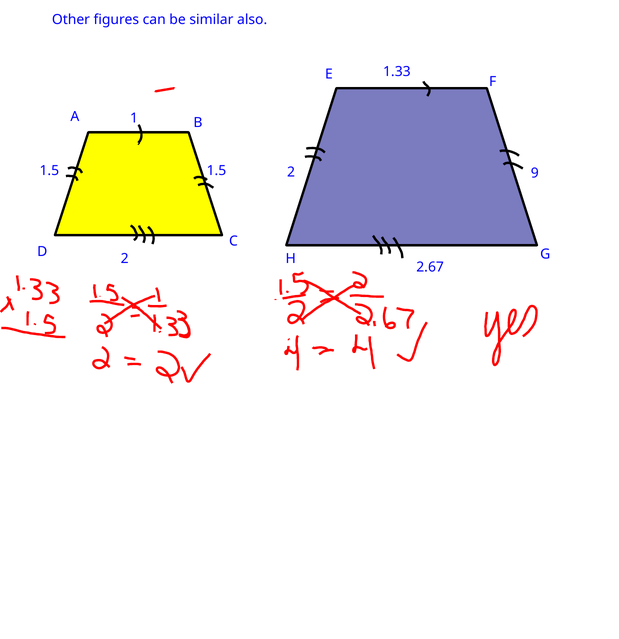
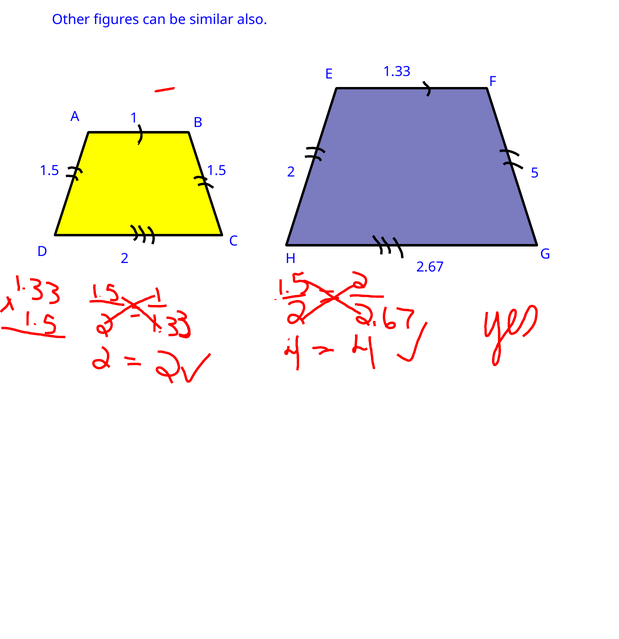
9: 9 -> 5
